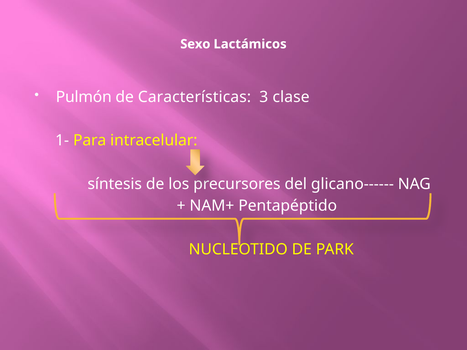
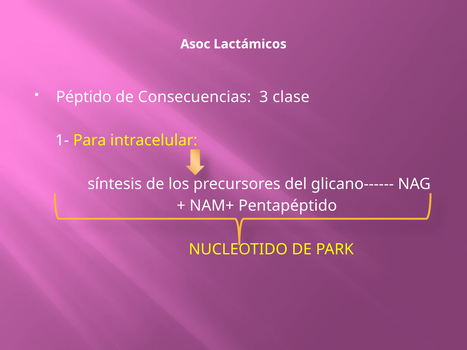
Sexo: Sexo -> Asoc
Pulmón: Pulmón -> Péptido
Características: Características -> Consecuencias
